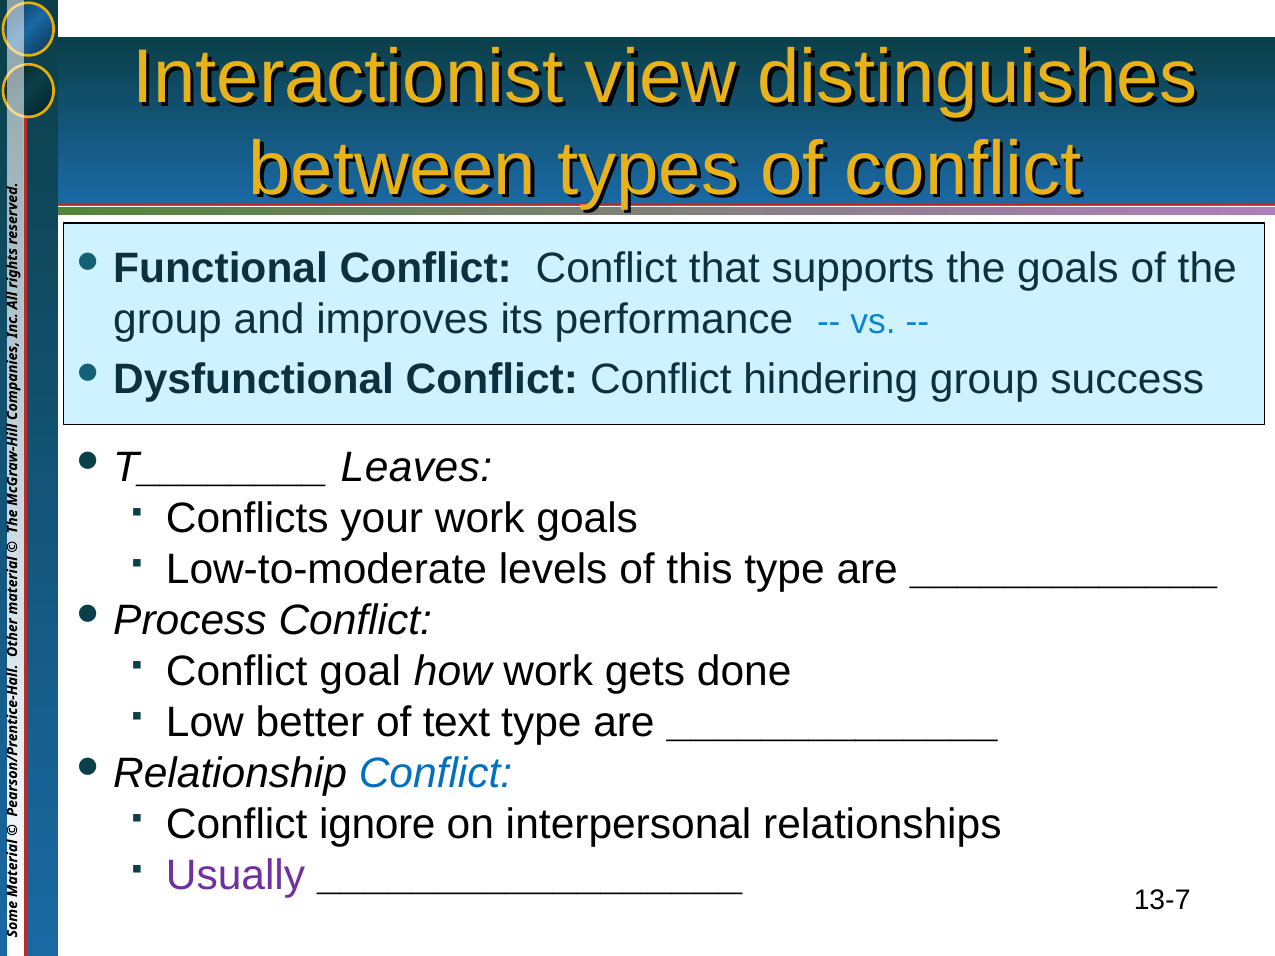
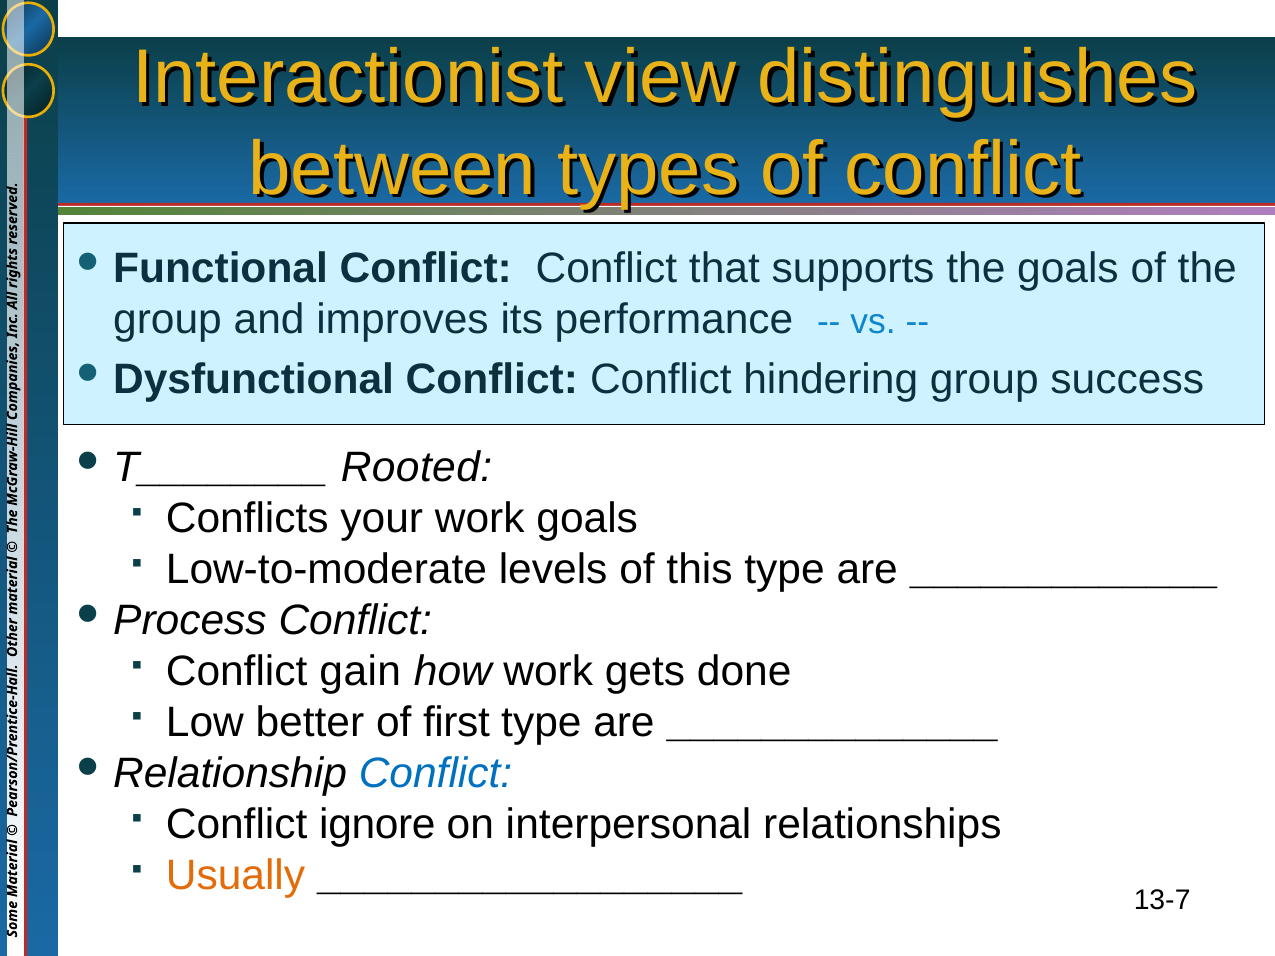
Leaves: Leaves -> Rooted
goal: goal -> gain
text: text -> first
Usually colour: purple -> orange
